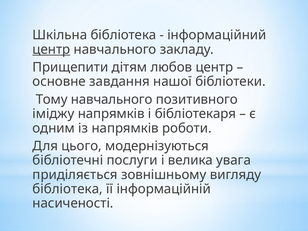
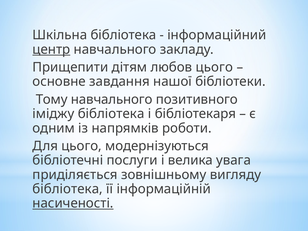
любов центр: центр -> цього
іміджу напрямків: напрямків -> бібліотека
насиченості underline: none -> present
